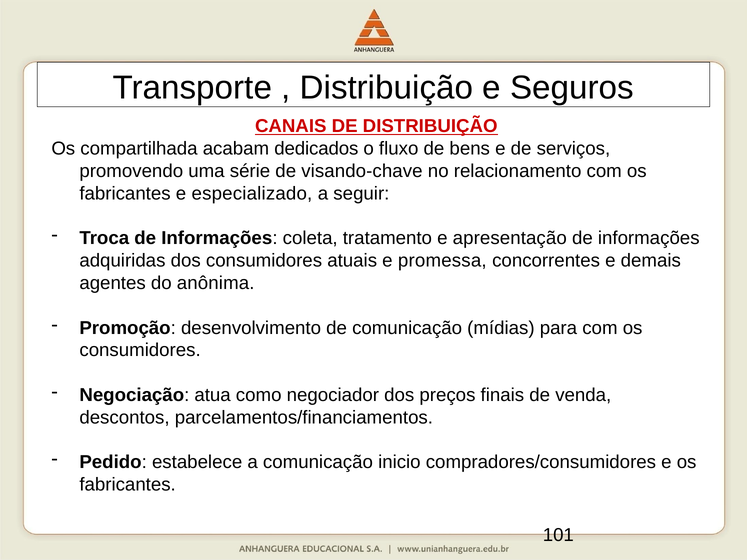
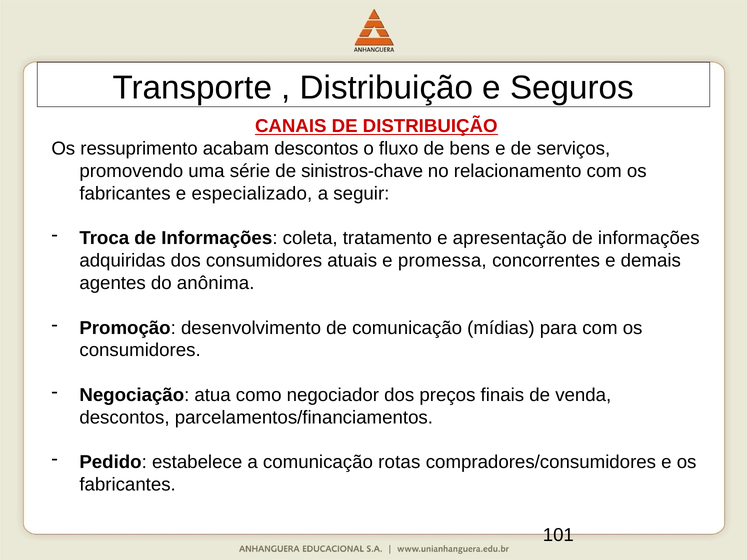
compartilhada: compartilhada -> ressuprimento
acabam dedicados: dedicados -> descontos
visando-chave: visando-chave -> sinistros-chave
inicio: inicio -> rotas
